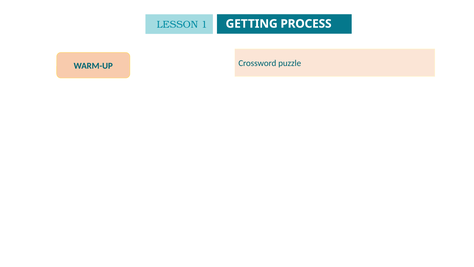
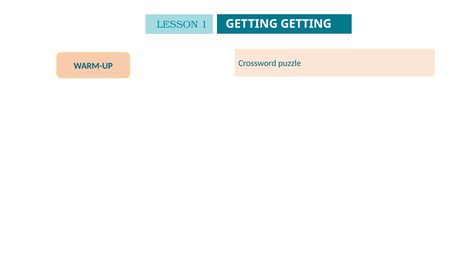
GETTING PROCESS: PROCESS -> GETTING
